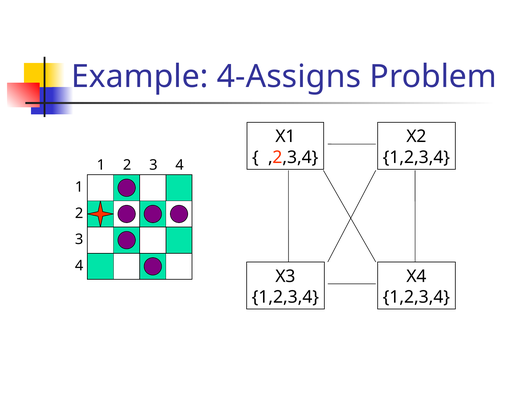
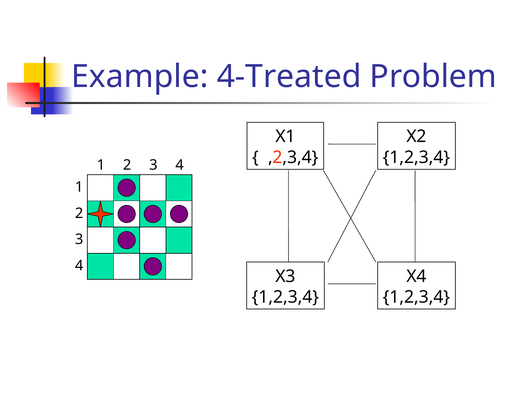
4-Assigns: 4-Assigns -> 4-Treated
